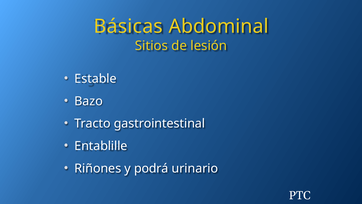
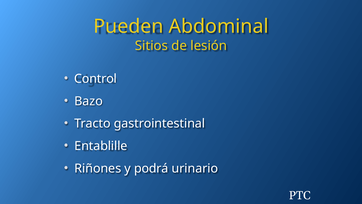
Básicas: Básicas -> Pueden
Estable: Estable -> Control
